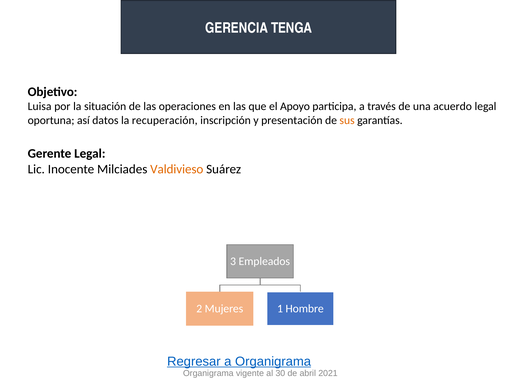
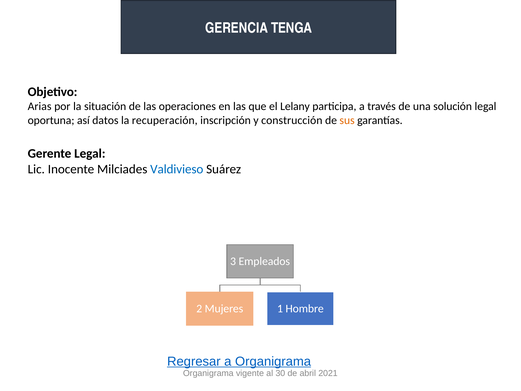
Luisa: Luisa -> Arias
Apoyo: Apoyo -> Lelany
acuerdo: acuerdo -> solución
presentación: presentación -> construcción
Valdivieso colour: orange -> blue
